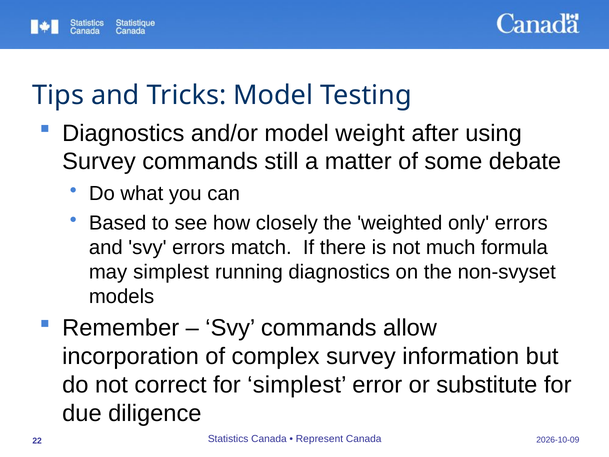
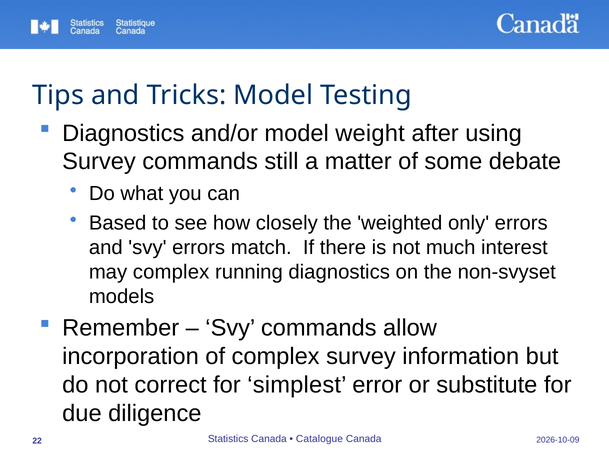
formula: formula -> interest
may simplest: simplest -> complex
Represent: Represent -> Catalogue
